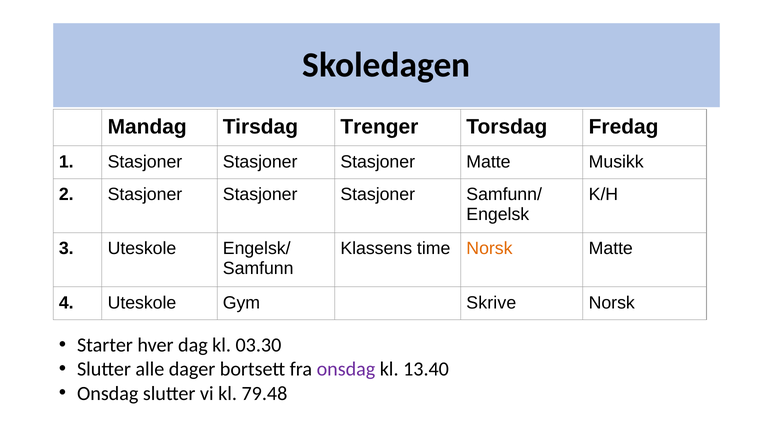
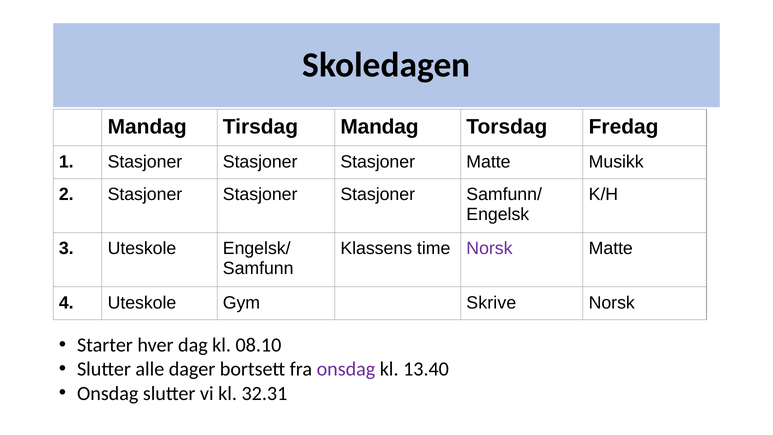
Tirsdag Trenger: Trenger -> Mandag
Norsk at (489, 249) colour: orange -> purple
03.30: 03.30 -> 08.10
79.48: 79.48 -> 32.31
